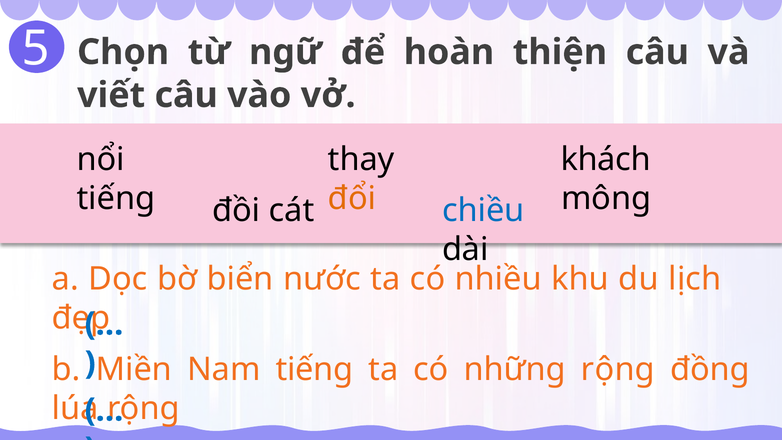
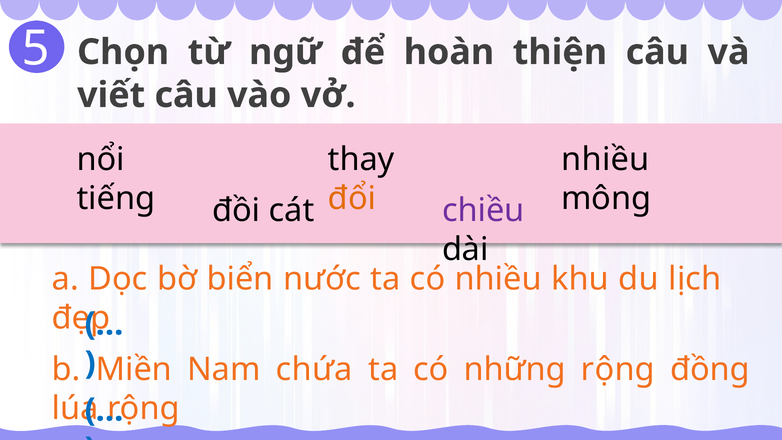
khách at (606, 159): khách -> nhiều
chiều colour: blue -> purple
Nam tiếng: tiếng -> chứa
